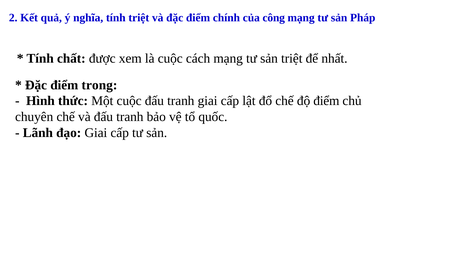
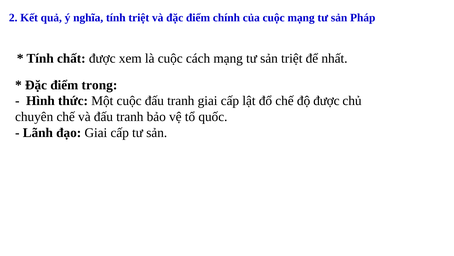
của công: công -> cuộc
độ điểm: điểm -> được
